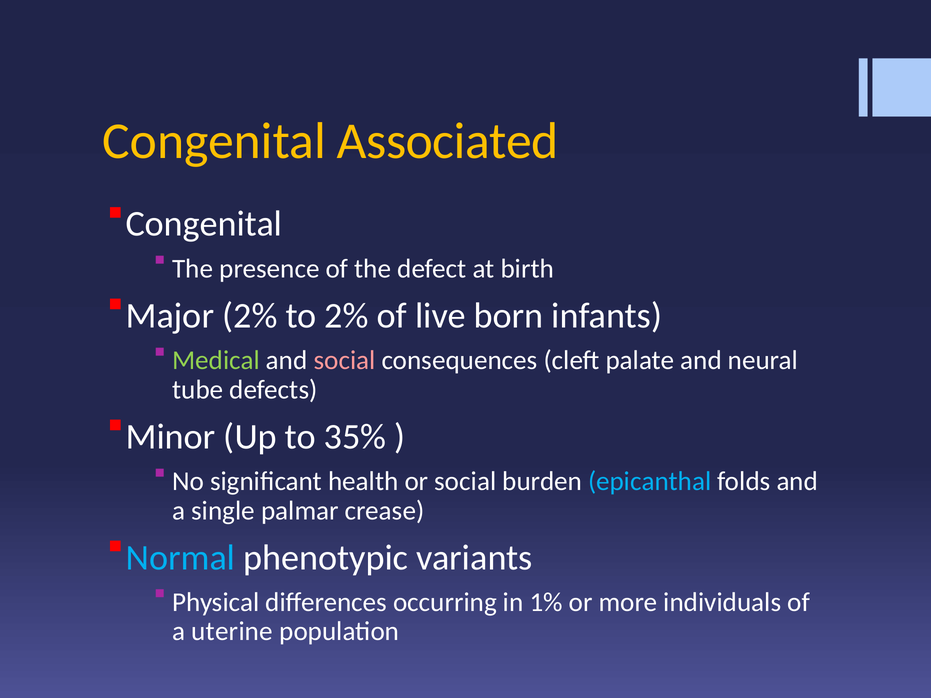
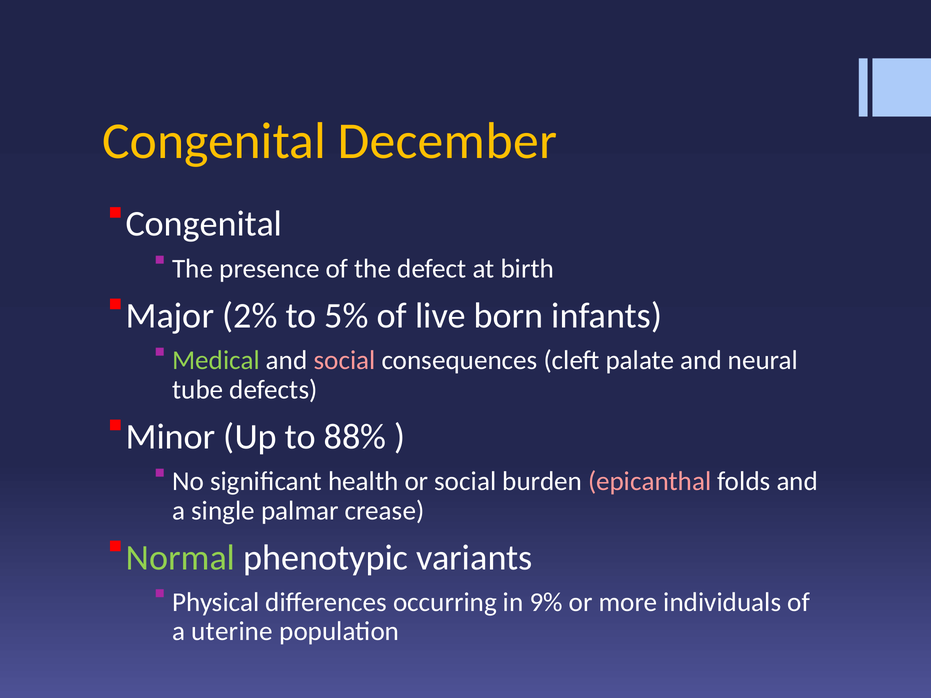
Associated: Associated -> December
to 2%: 2% -> 5%
35%: 35% -> 88%
epicanthal colour: light blue -> pink
Normal colour: light blue -> light green
1%: 1% -> 9%
